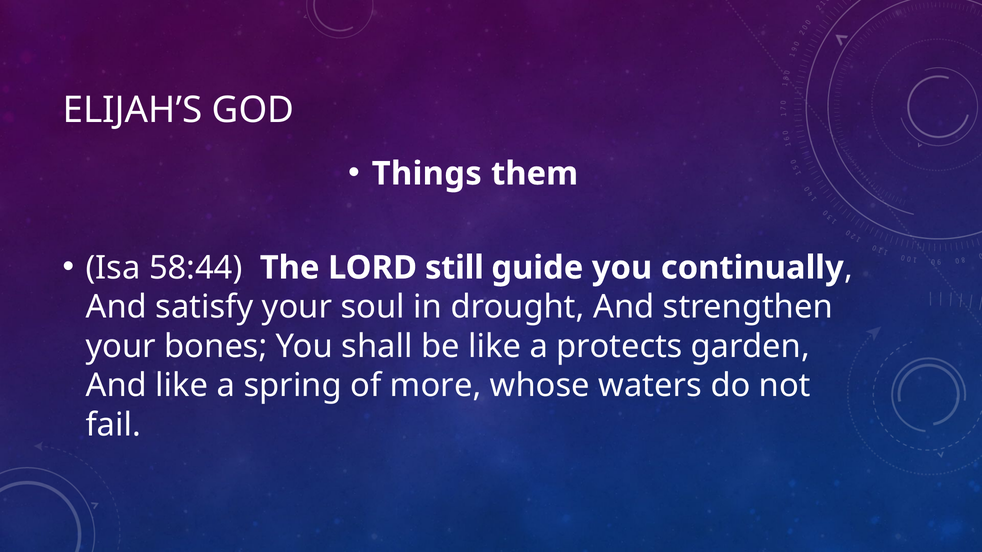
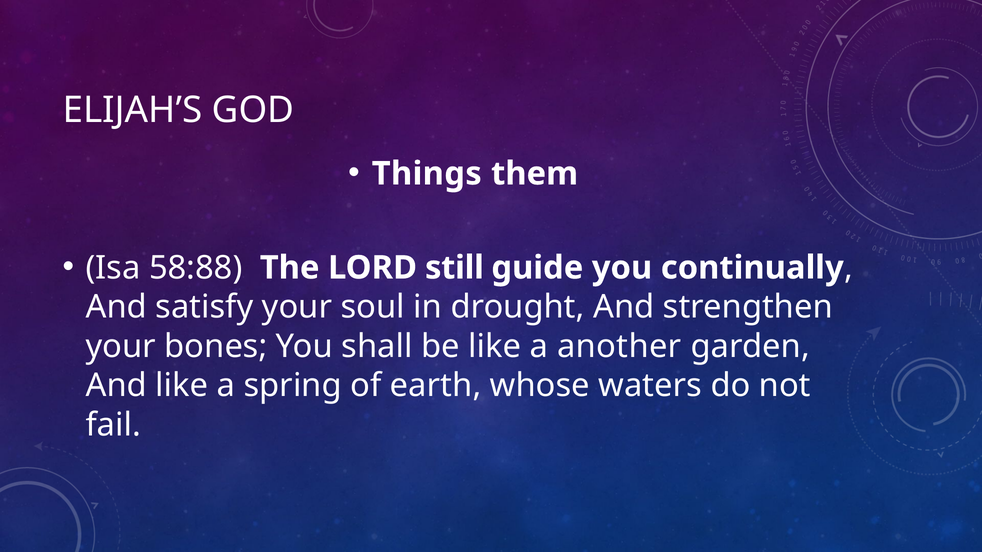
58:44: 58:44 -> 58:88
protects: protects -> another
more: more -> earth
